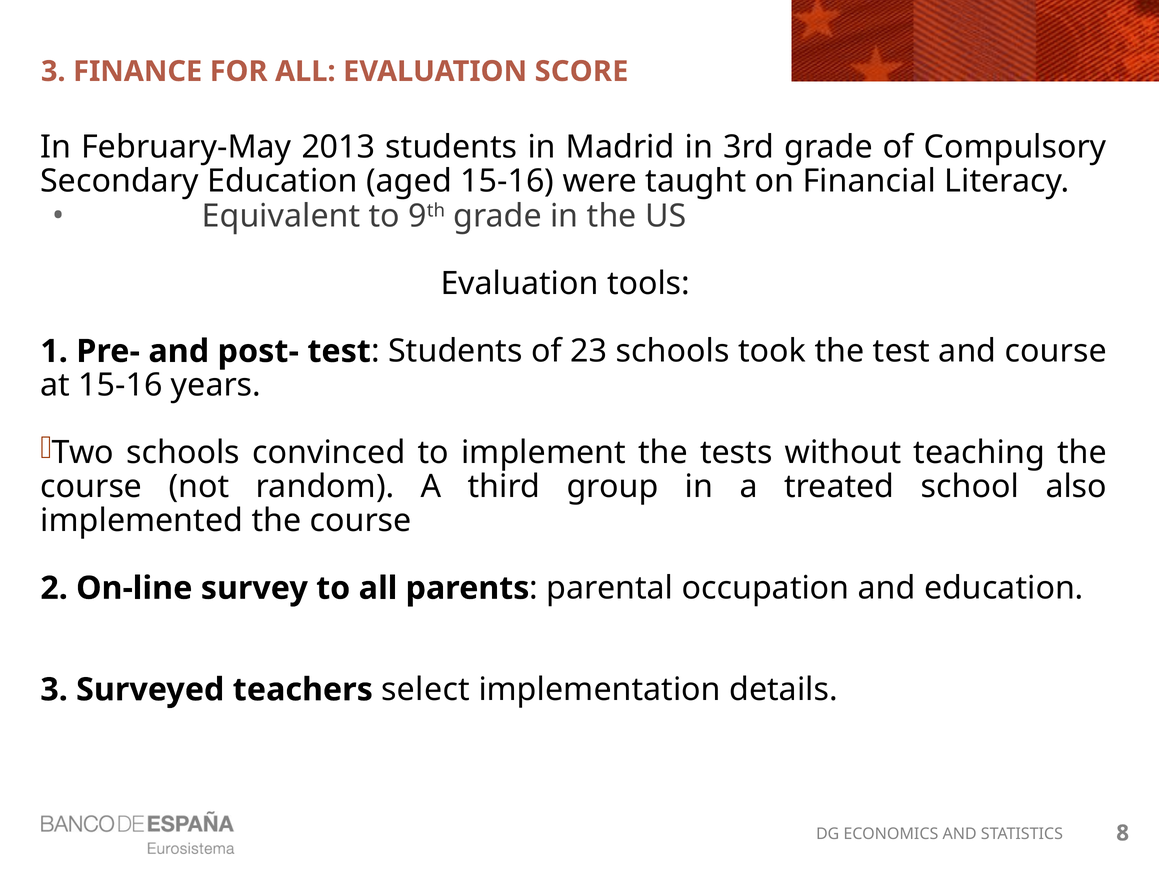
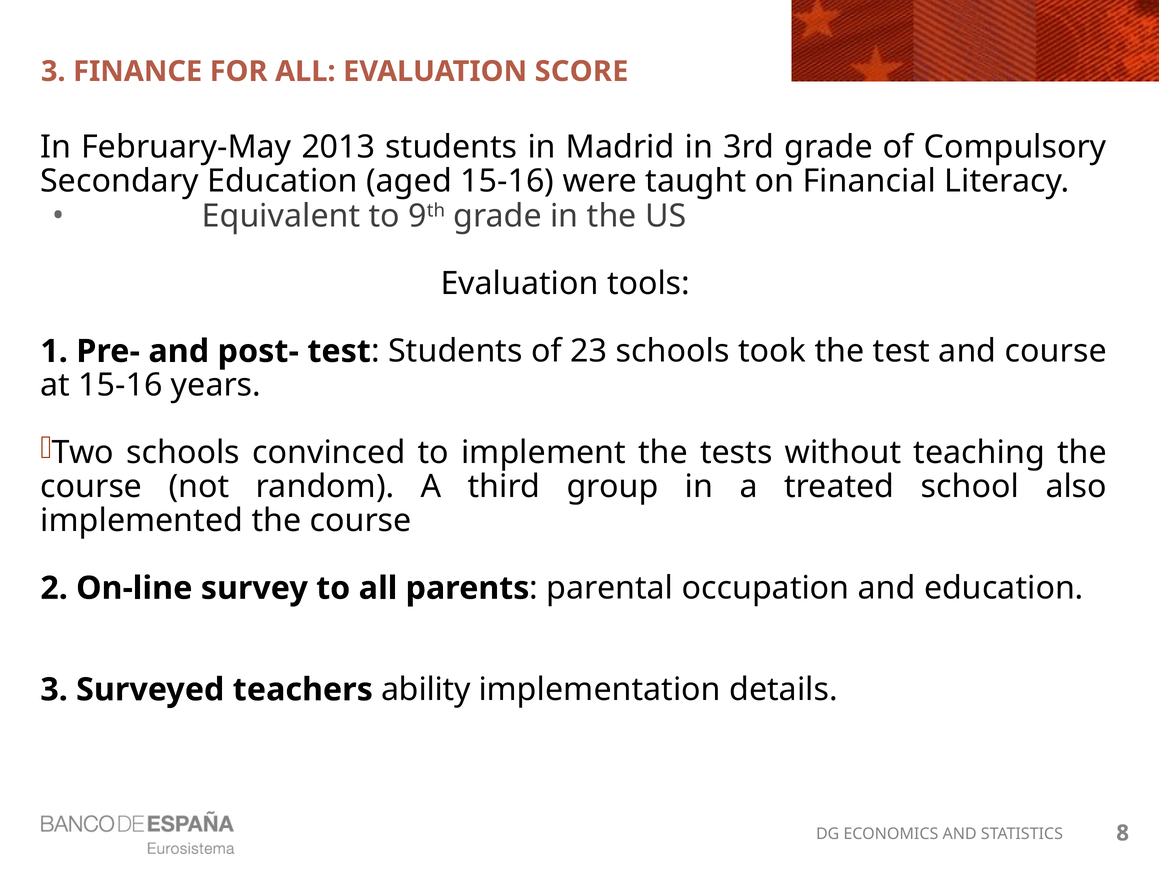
select: select -> ability
